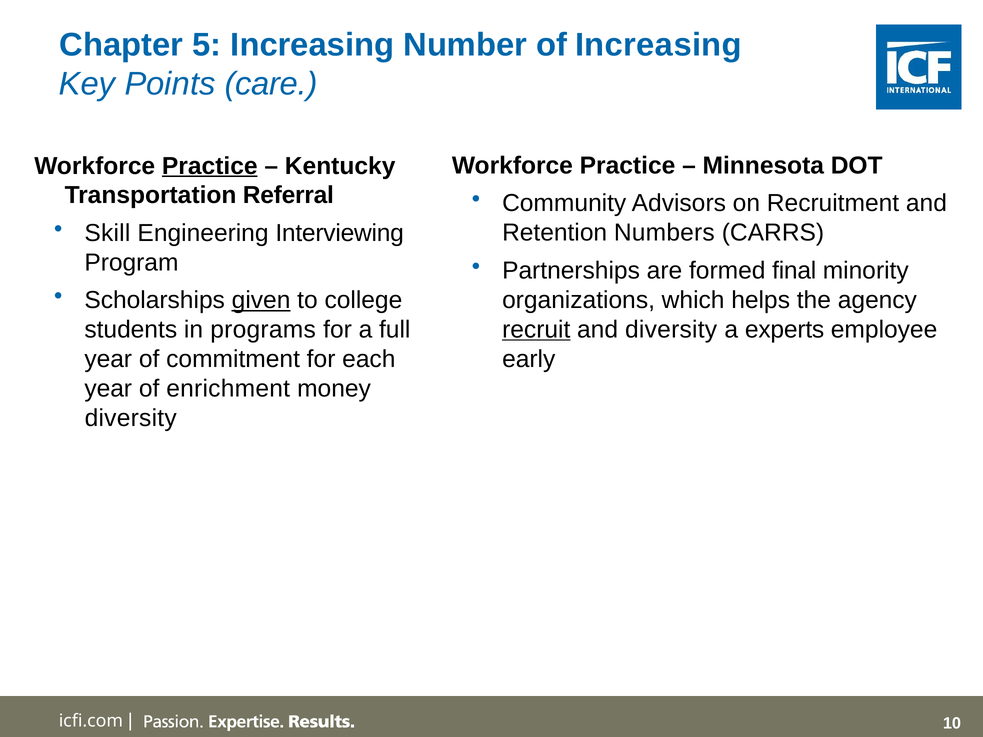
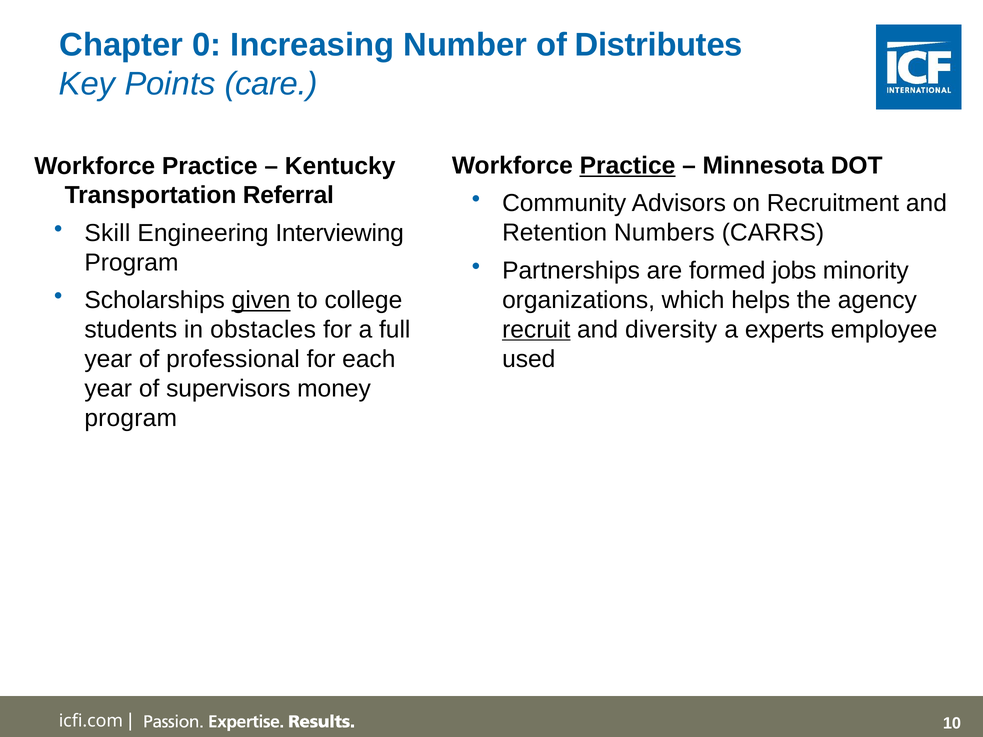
5: 5 -> 0
of Increasing: Increasing -> Distributes
Practice at (628, 166) underline: none -> present
Practice at (210, 166) underline: present -> none
final: final -> jobs
programs: programs -> obstacles
early: early -> used
commitment: commitment -> professional
enrichment: enrichment -> supervisors
diversity at (131, 418): diversity -> program
